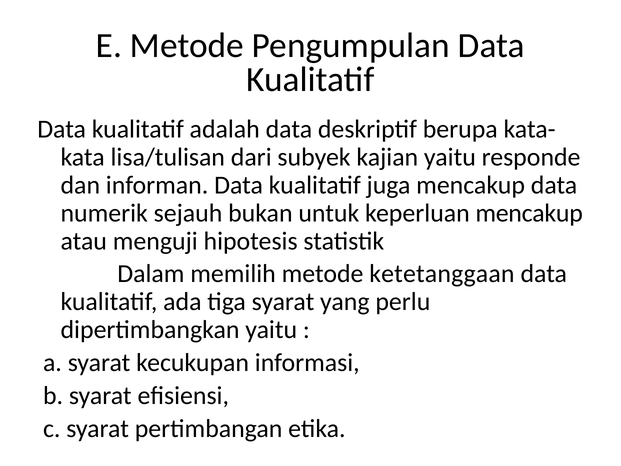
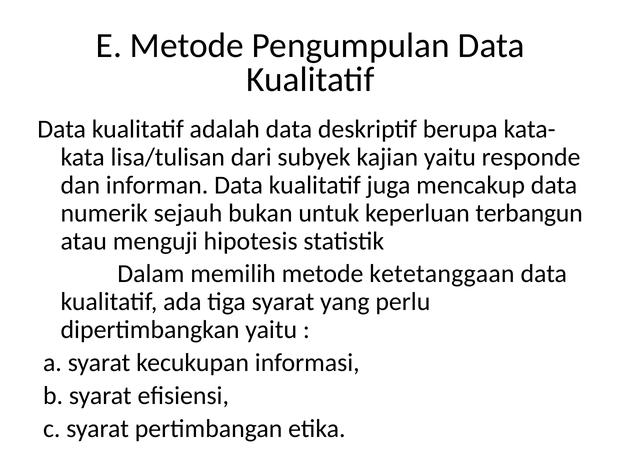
keperluan mencakup: mencakup -> terbangun
